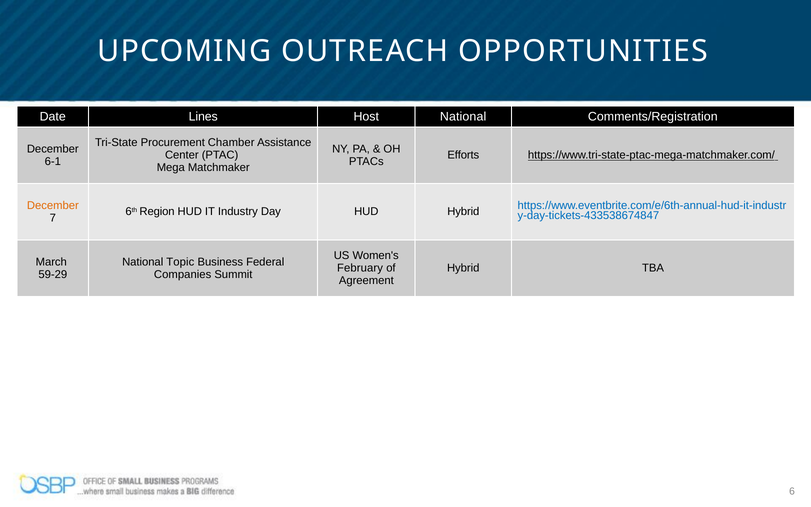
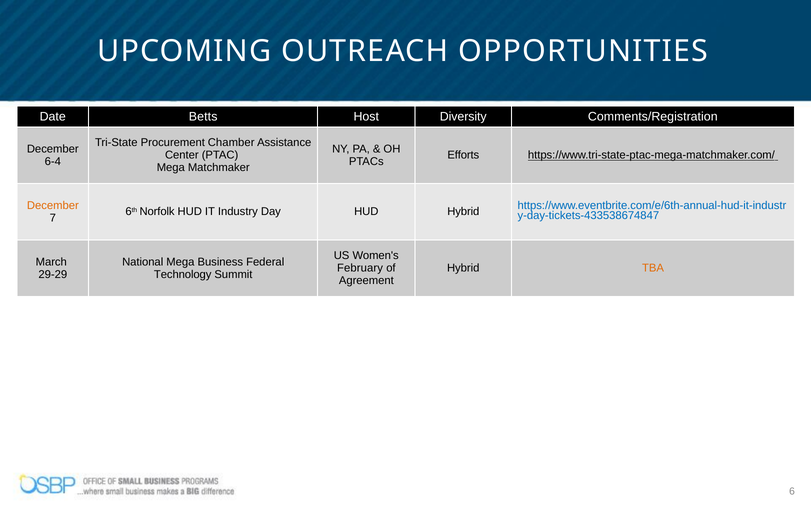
Lines: Lines -> Betts
Host National: National -> Diversity
6-1: 6-1 -> 6-4
Region: Region -> Norfolk
National Topic: Topic -> Mega
TBA colour: black -> orange
59-29: 59-29 -> 29-29
Companies: Companies -> Technology
